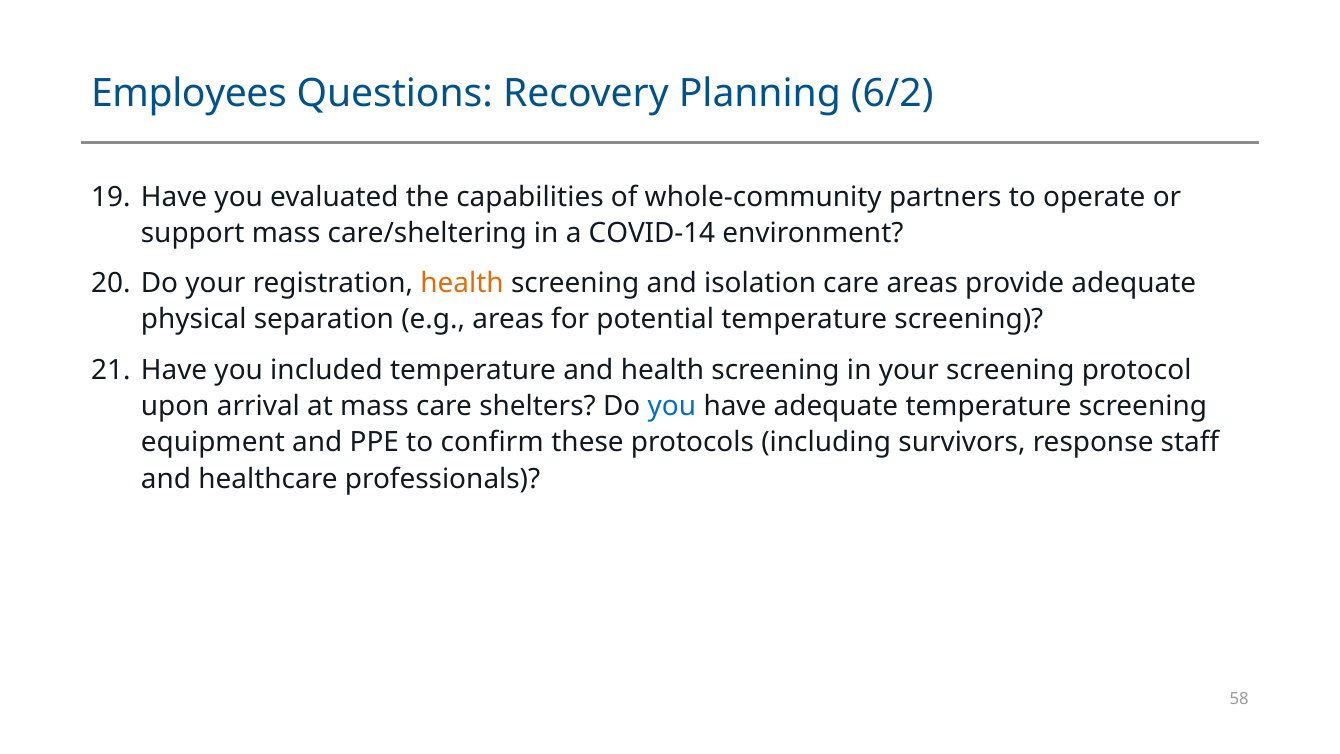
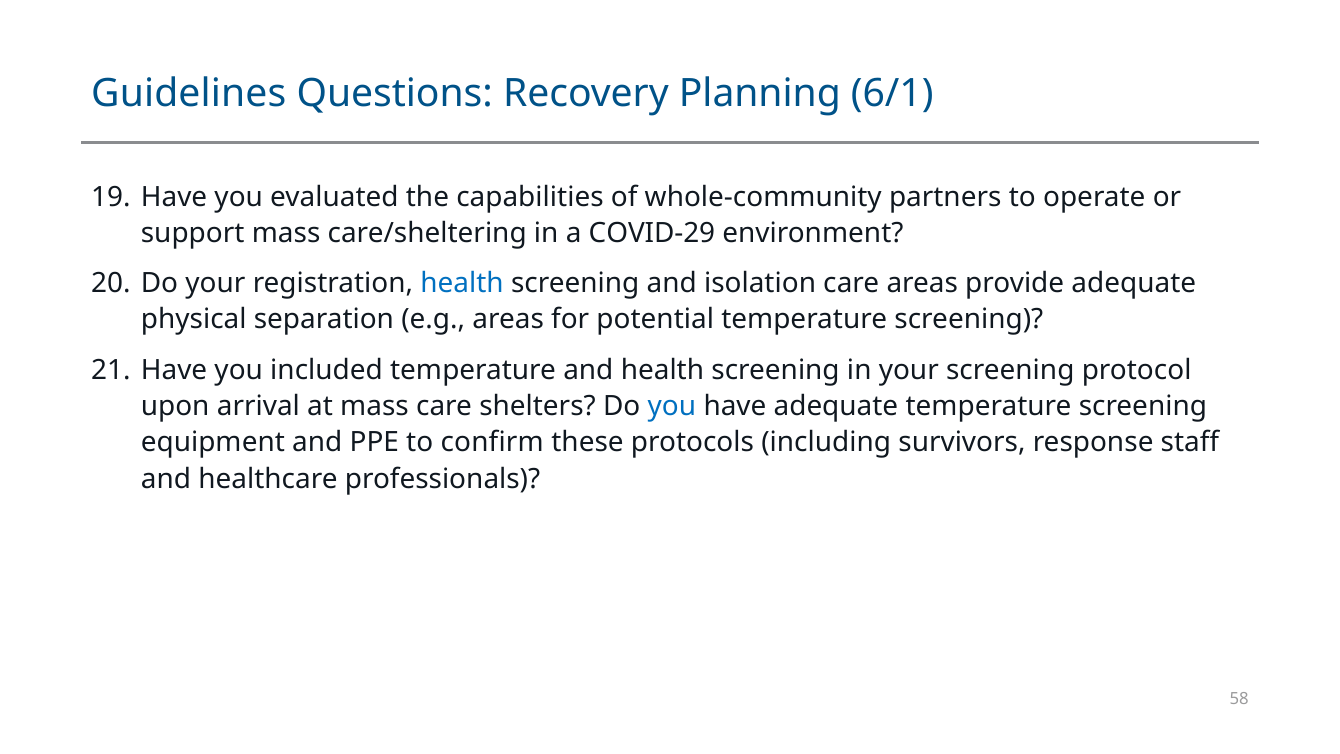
Employees: Employees -> Guidelines
6/2: 6/2 -> 6/1
COVID-14: COVID-14 -> COVID-29
health at (462, 283) colour: orange -> blue
